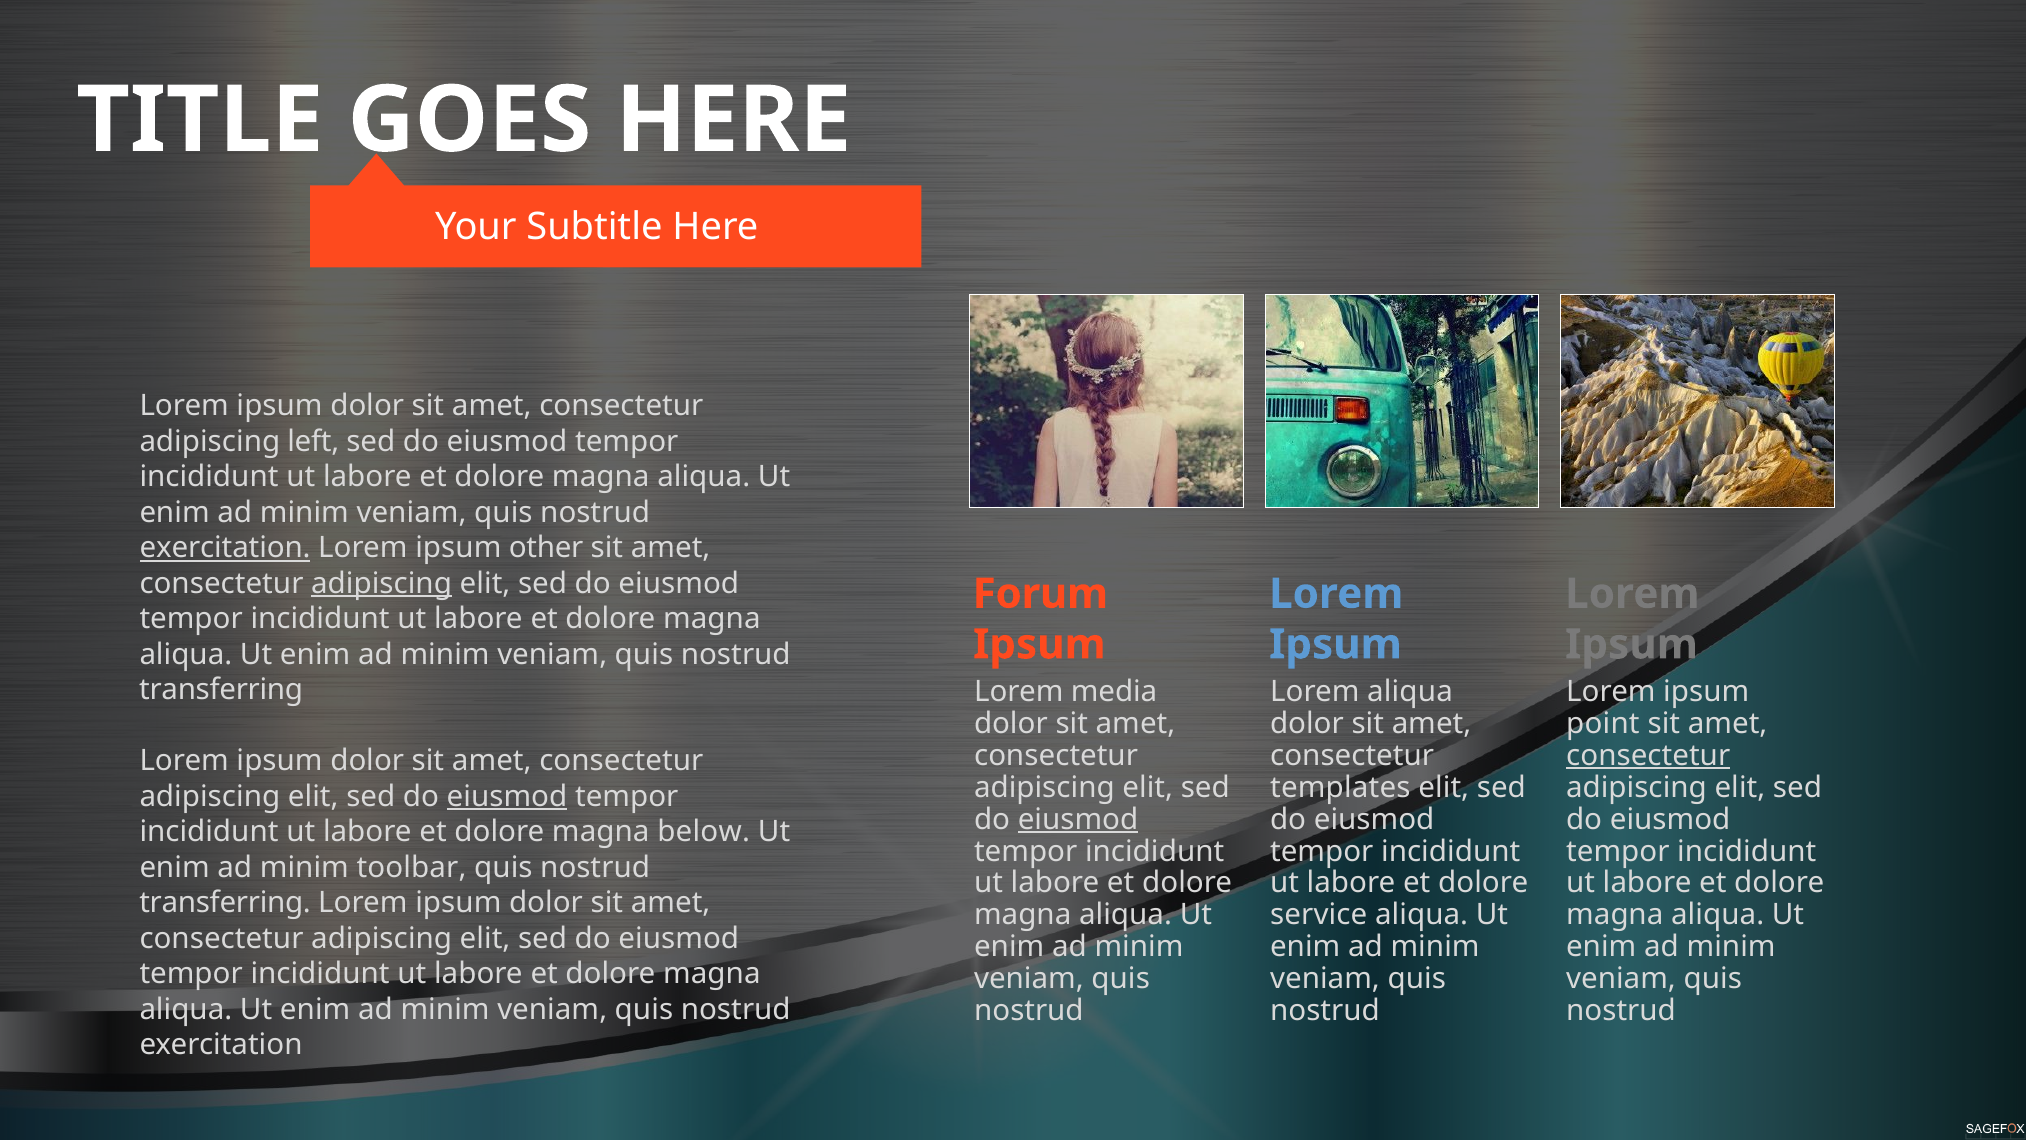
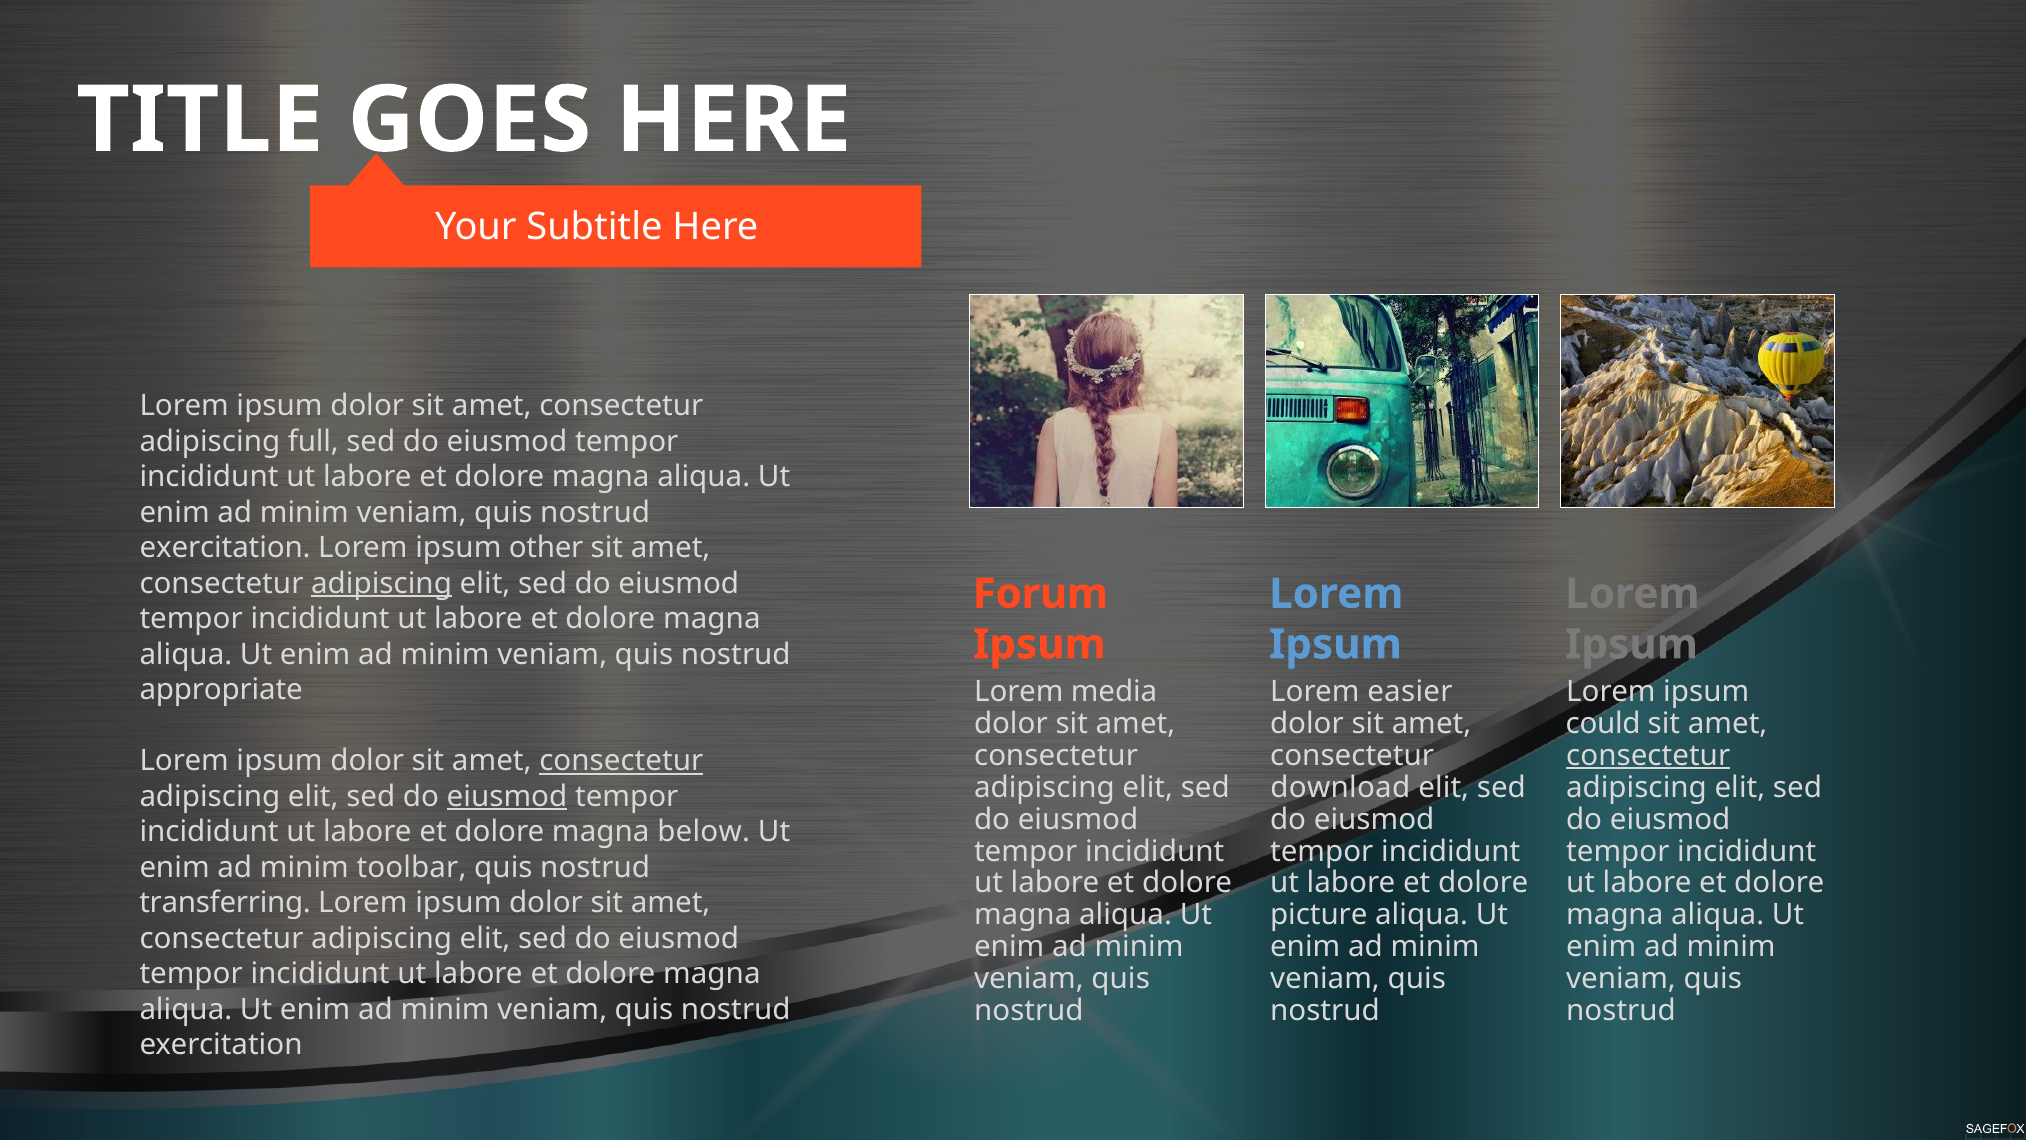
left: left -> full
exercitation at (225, 548) underline: present -> none
transferring at (221, 690): transferring -> appropriate
Lorem aliqua: aliqua -> easier
point: point -> could
consectetur at (621, 761) underline: none -> present
templates: templates -> download
eiusmod at (1078, 819) underline: present -> none
service: service -> picture
